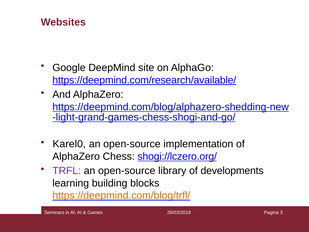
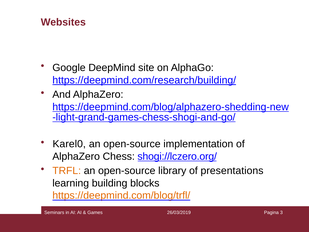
https://deepmind.com/research/available/: https://deepmind.com/research/available/ -> https://deepmind.com/research/building/
TRFL colour: purple -> orange
developments: developments -> presentations
